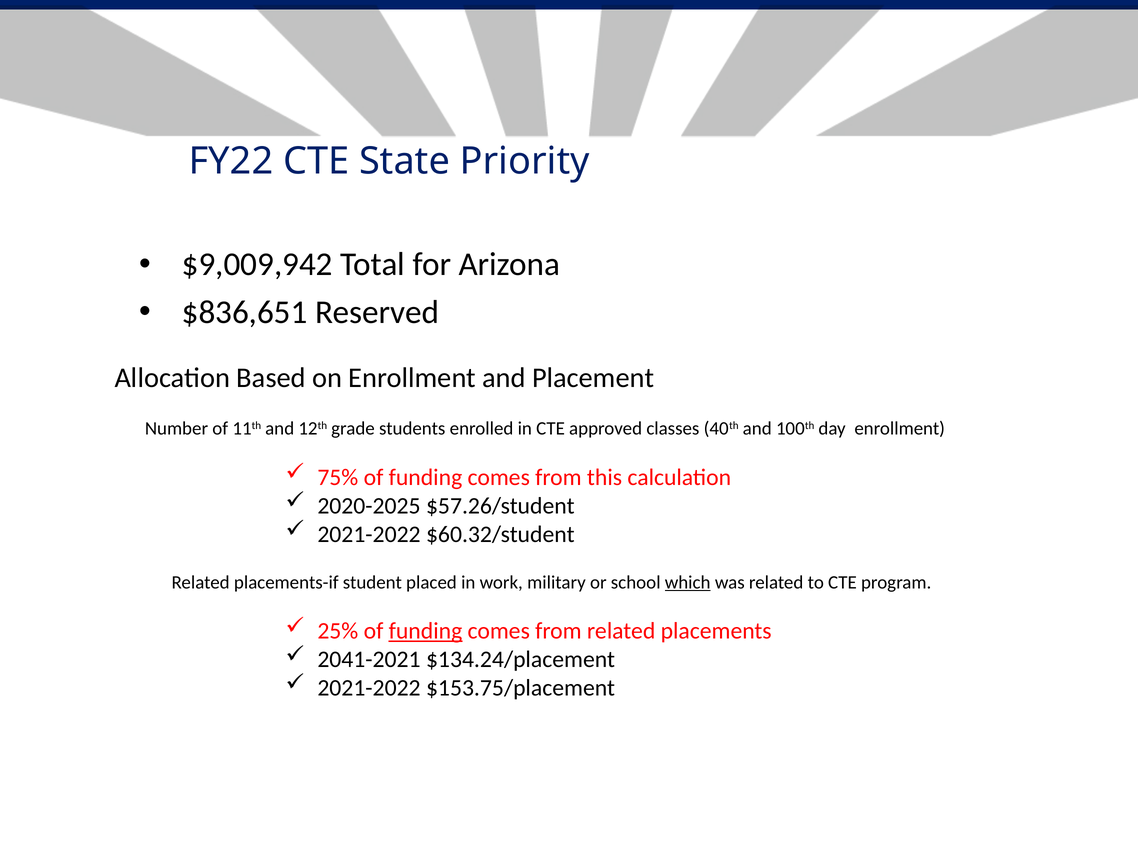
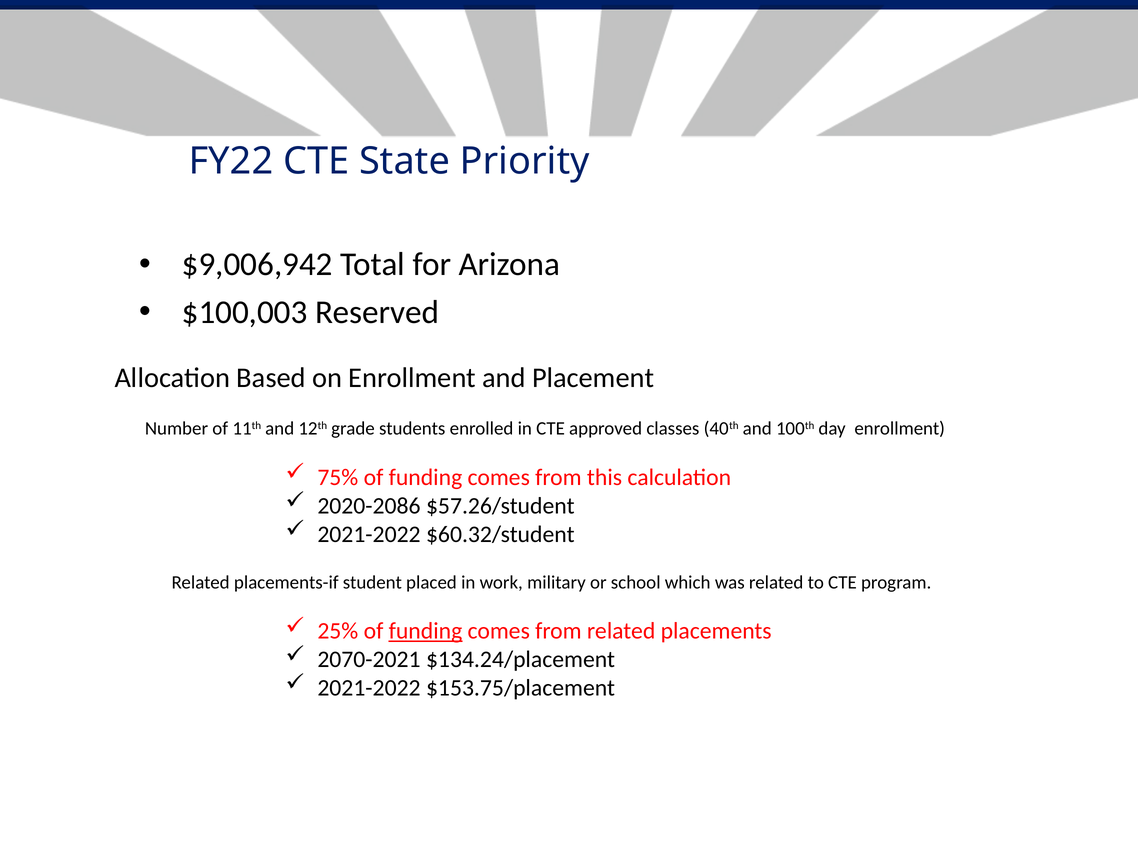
$9,009,942: $9,009,942 -> $9,006,942
$836,651: $836,651 -> $100,003
2020-2025: 2020-2025 -> 2020-2086
which underline: present -> none
2041-2021: 2041-2021 -> 2070-2021
